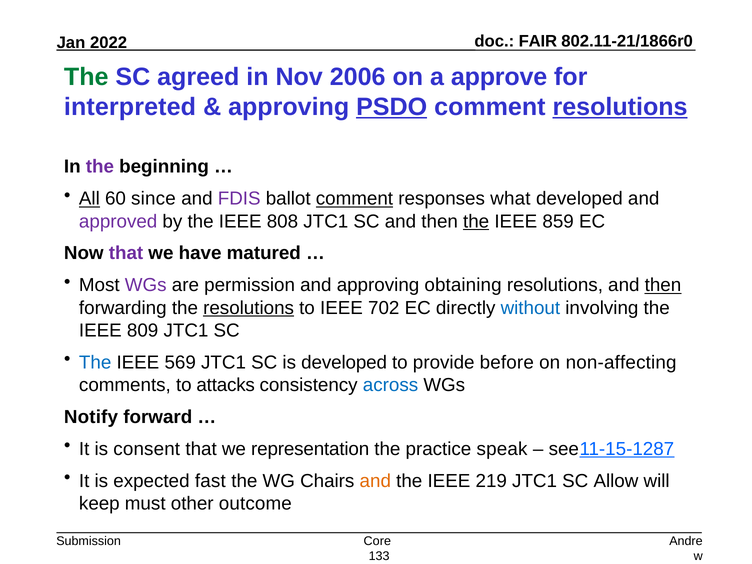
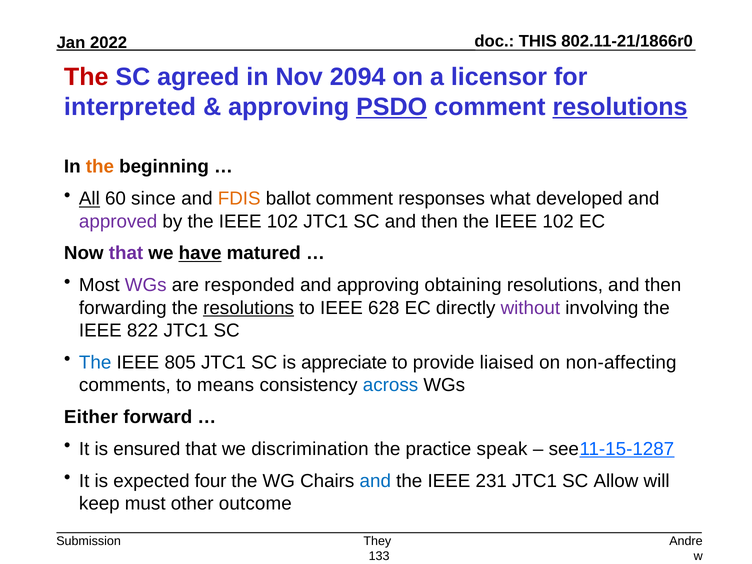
FAIR: FAIR -> THIS
The at (86, 77) colour: green -> red
2006: 2006 -> 2094
approve: approve -> licensor
the at (100, 167) colour: purple -> orange
FDIS colour: purple -> orange
comment at (354, 199) underline: present -> none
by the IEEE 808: 808 -> 102
the at (476, 221) underline: present -> none
859 at (558, 221): 859 -> 102
have underline: none -> present
permission: permission -> responded
then at (663, 285) underline: present -> none
702: 702 -> 628
without colour: blue -> purple
809: 809 -> 822
569: 569 -> 805
is developed: developed -> appreciate
before: before -> liaised
attacks: attacks -> means
Notify: Notify -> Either
consent: consent -> ensured
representation: representation -> discrimination
fast: fast -> four
and at (375, 481) colour: orange -> blue
219: 219 -> 231
Core: Core -> They
